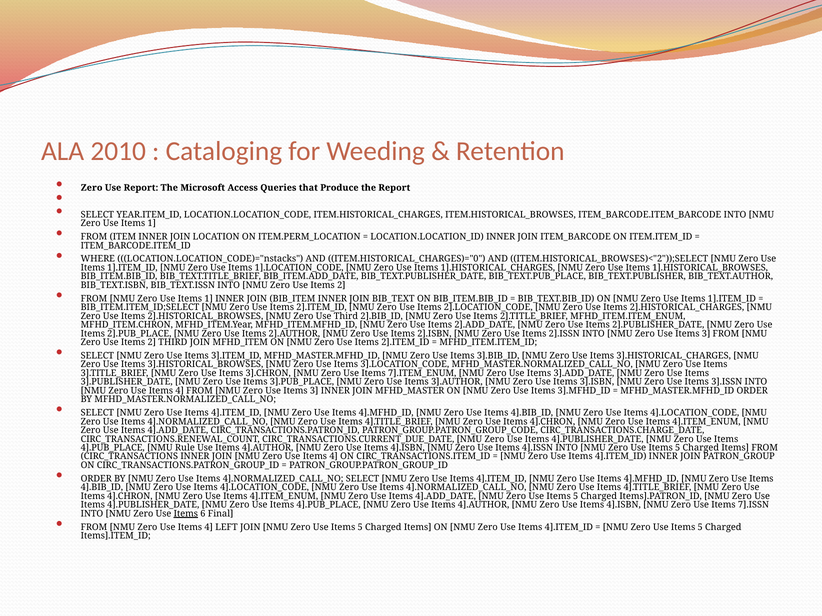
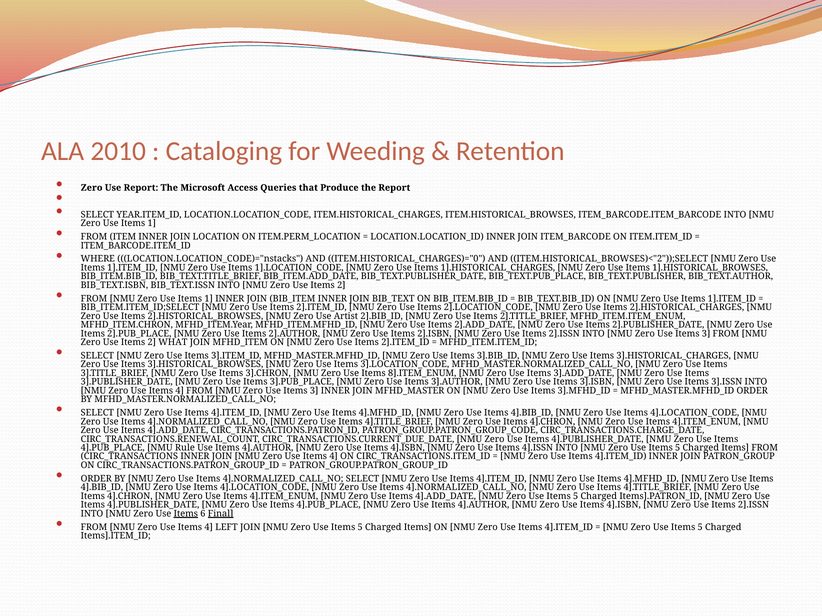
Use Third: Third -> Artist
2 THIRD: THIRD -> WHAT
7].ITEM_ENUM: 7].ITEM_ENUM -> 8].ITEM_ENUM
7].ISSN at (753, 505): 7].ISSN -> 2].ISSN
Final underline: none -> present
